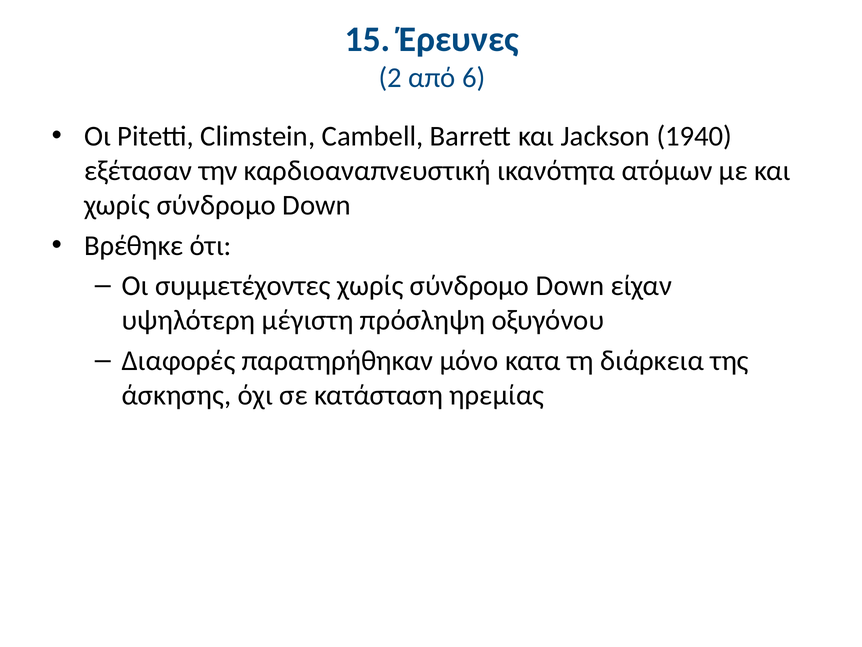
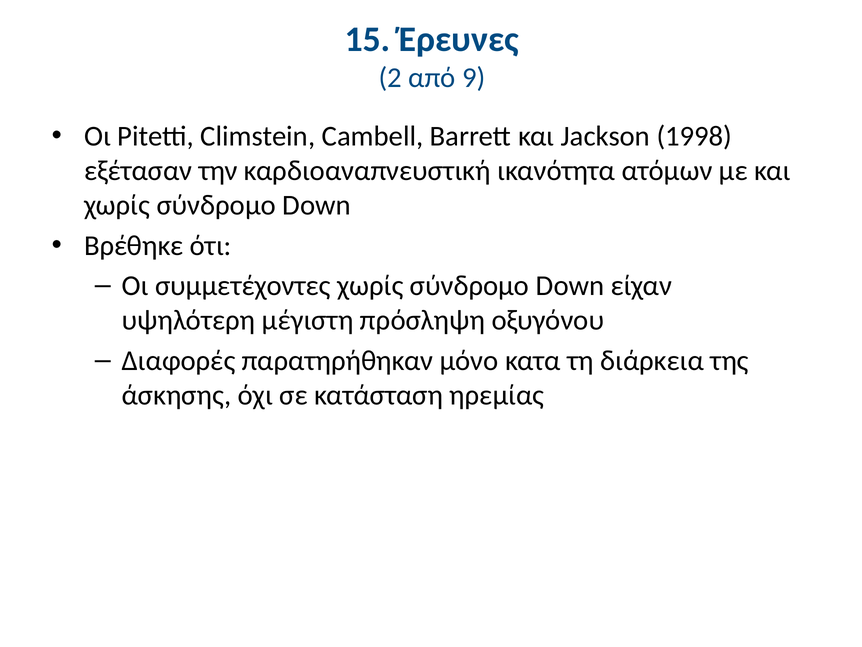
6: 6 -> 9
1940: 1940 -> 1998
